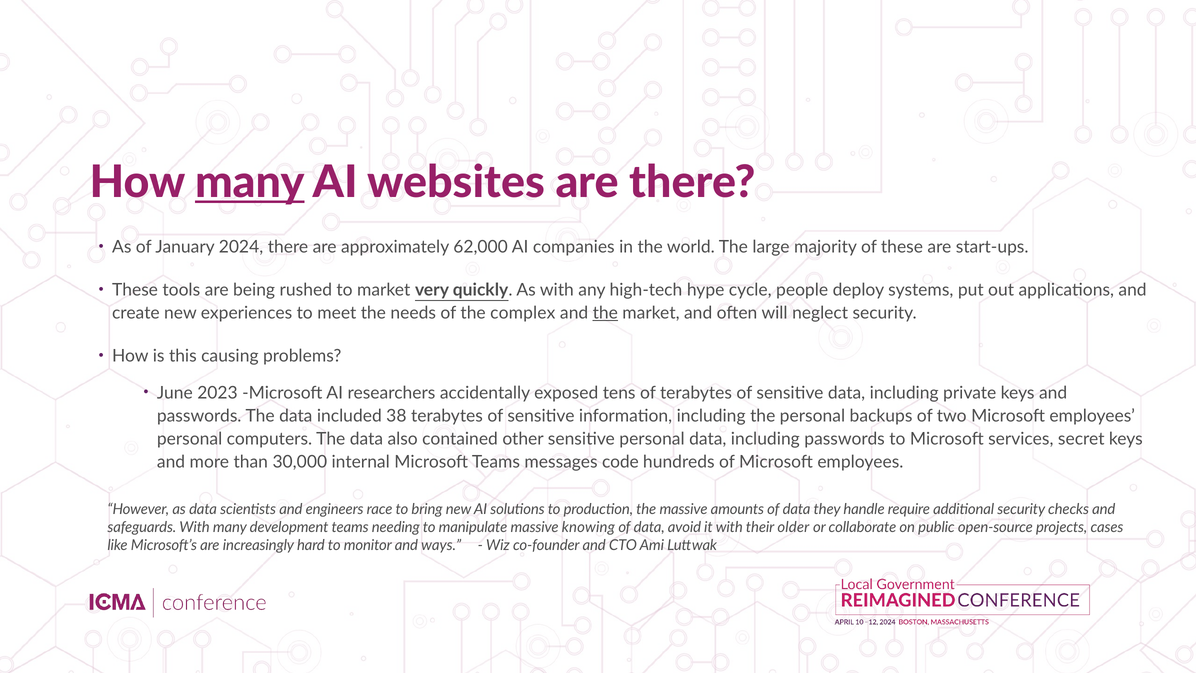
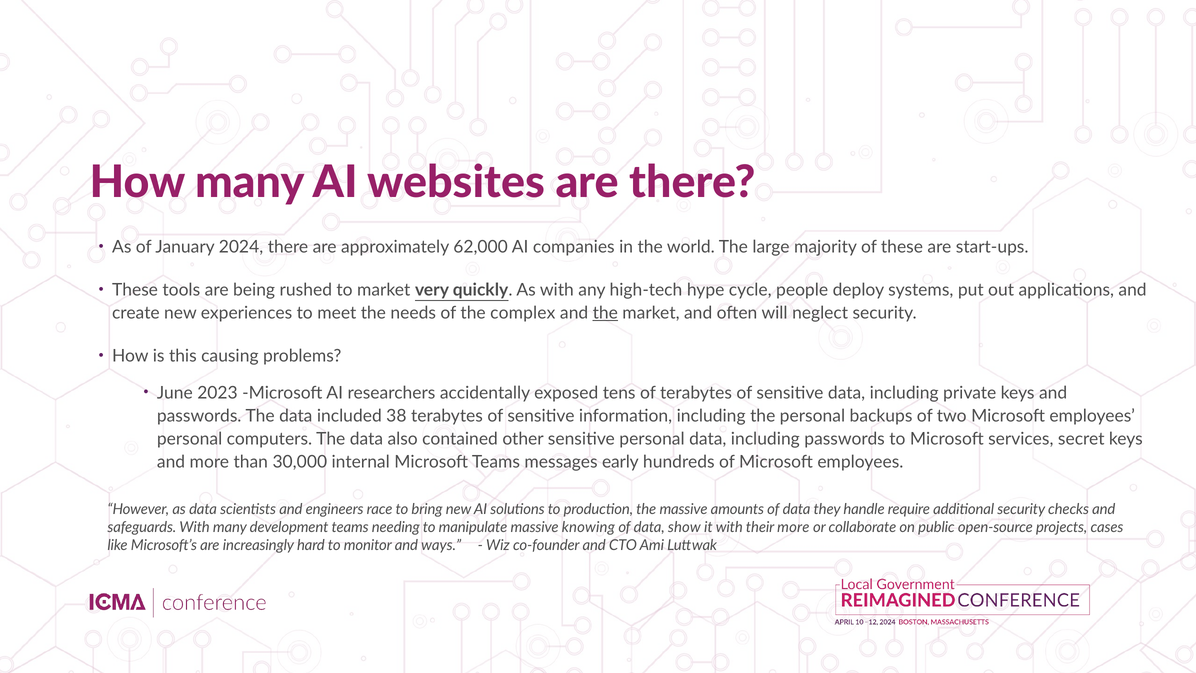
many at (250, 183) underline: present -> none
code: code -> early
avoid: avoid -> show
their older: older -> more
